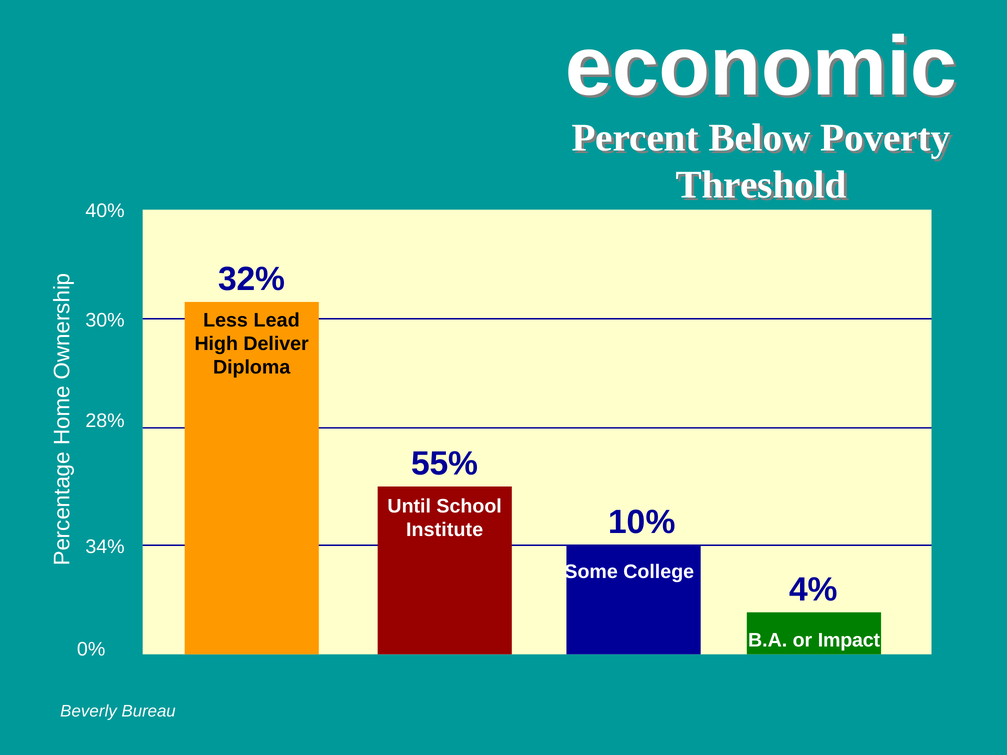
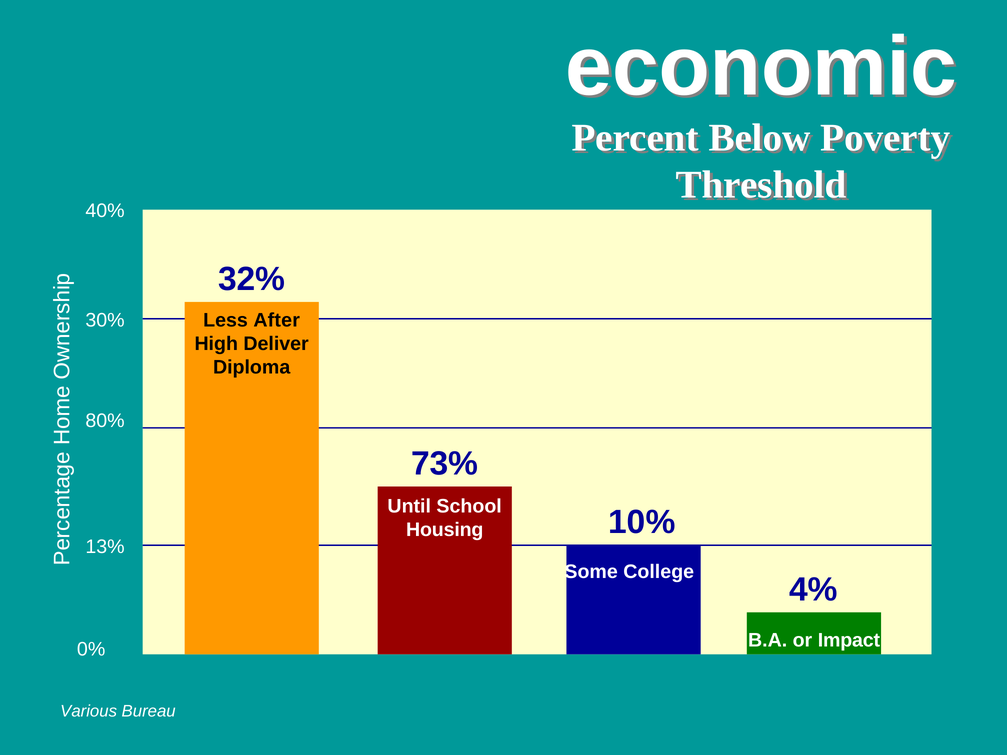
Lead: Lead -> After
28%: 28% -> 80%
55%: 55% -> 73%
Institute: Institute -> Housing
34%: 34% -> 13%
Beverly: Beverly -> Various
